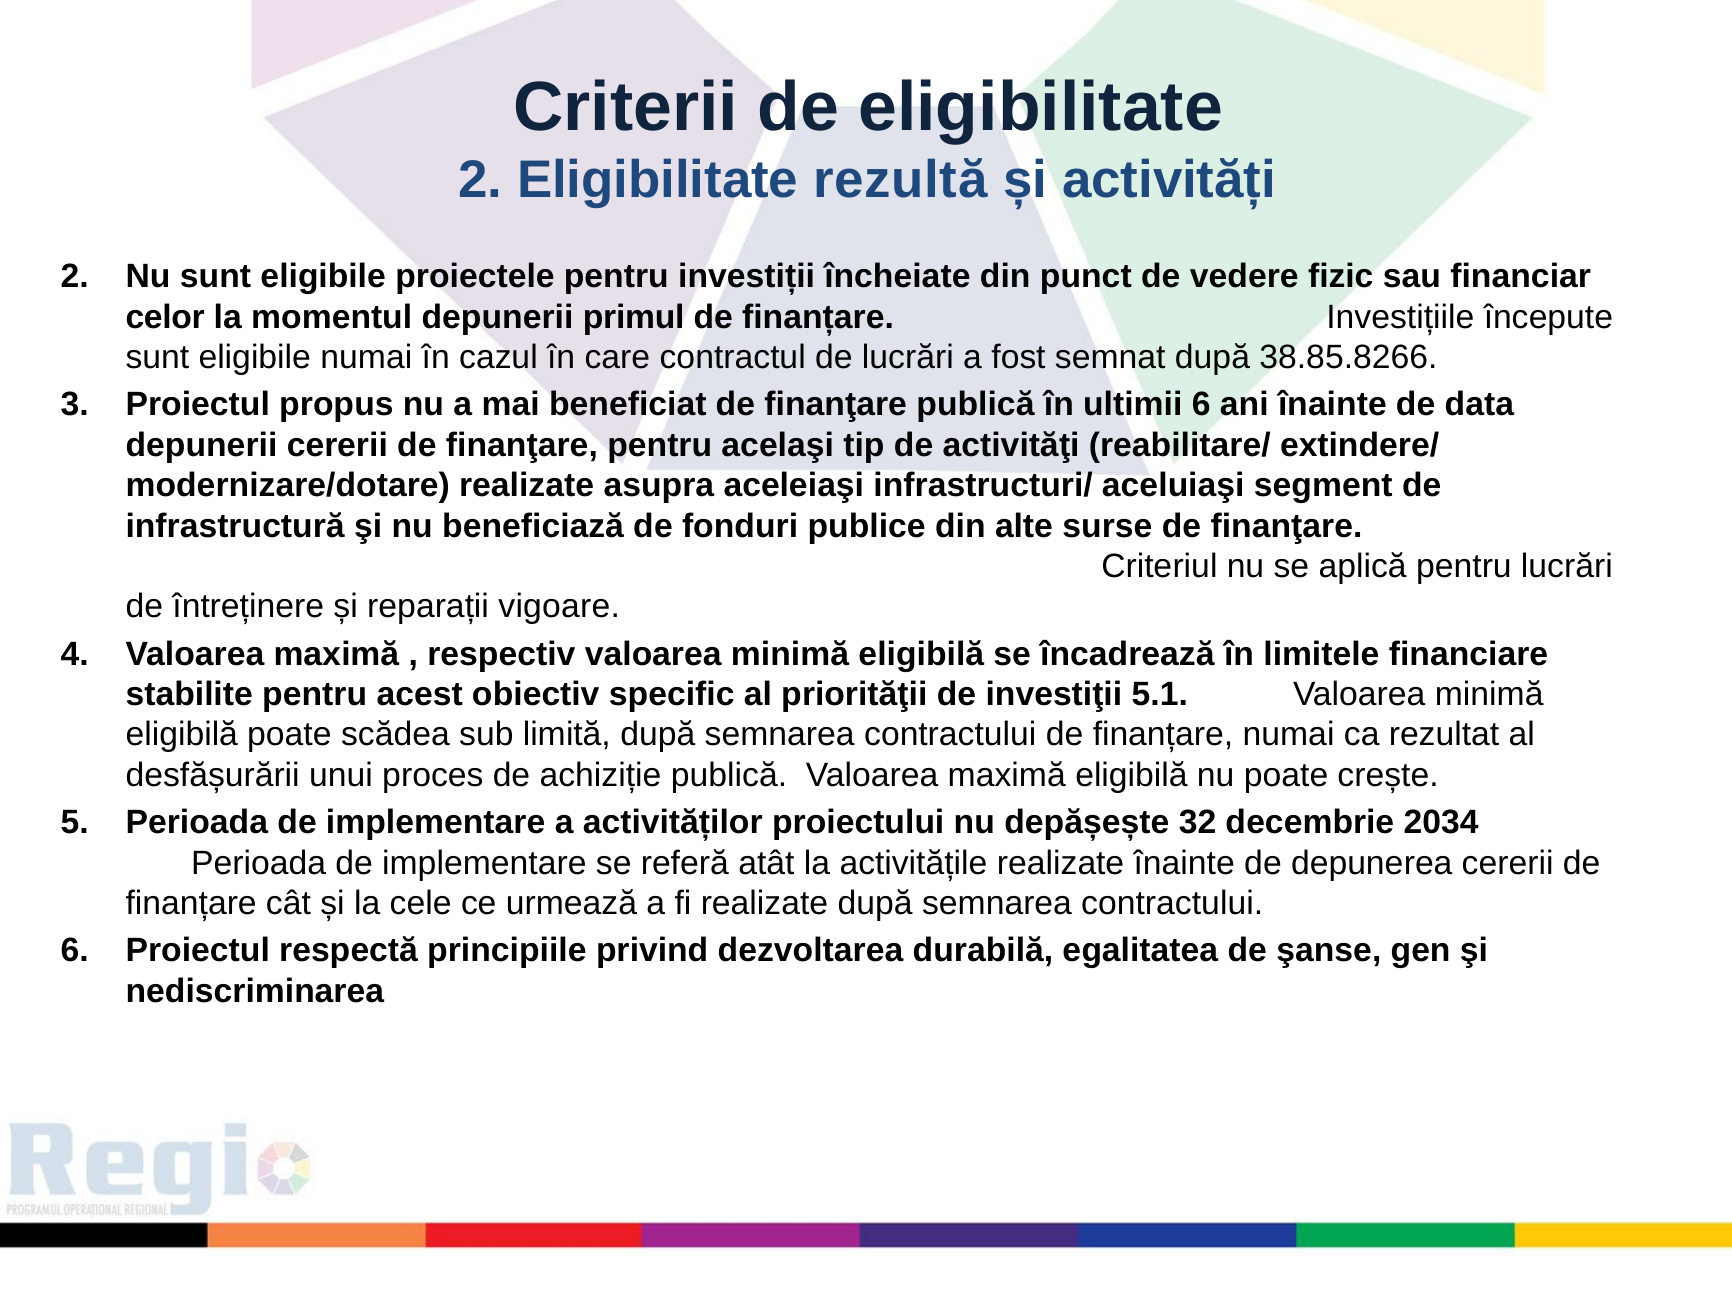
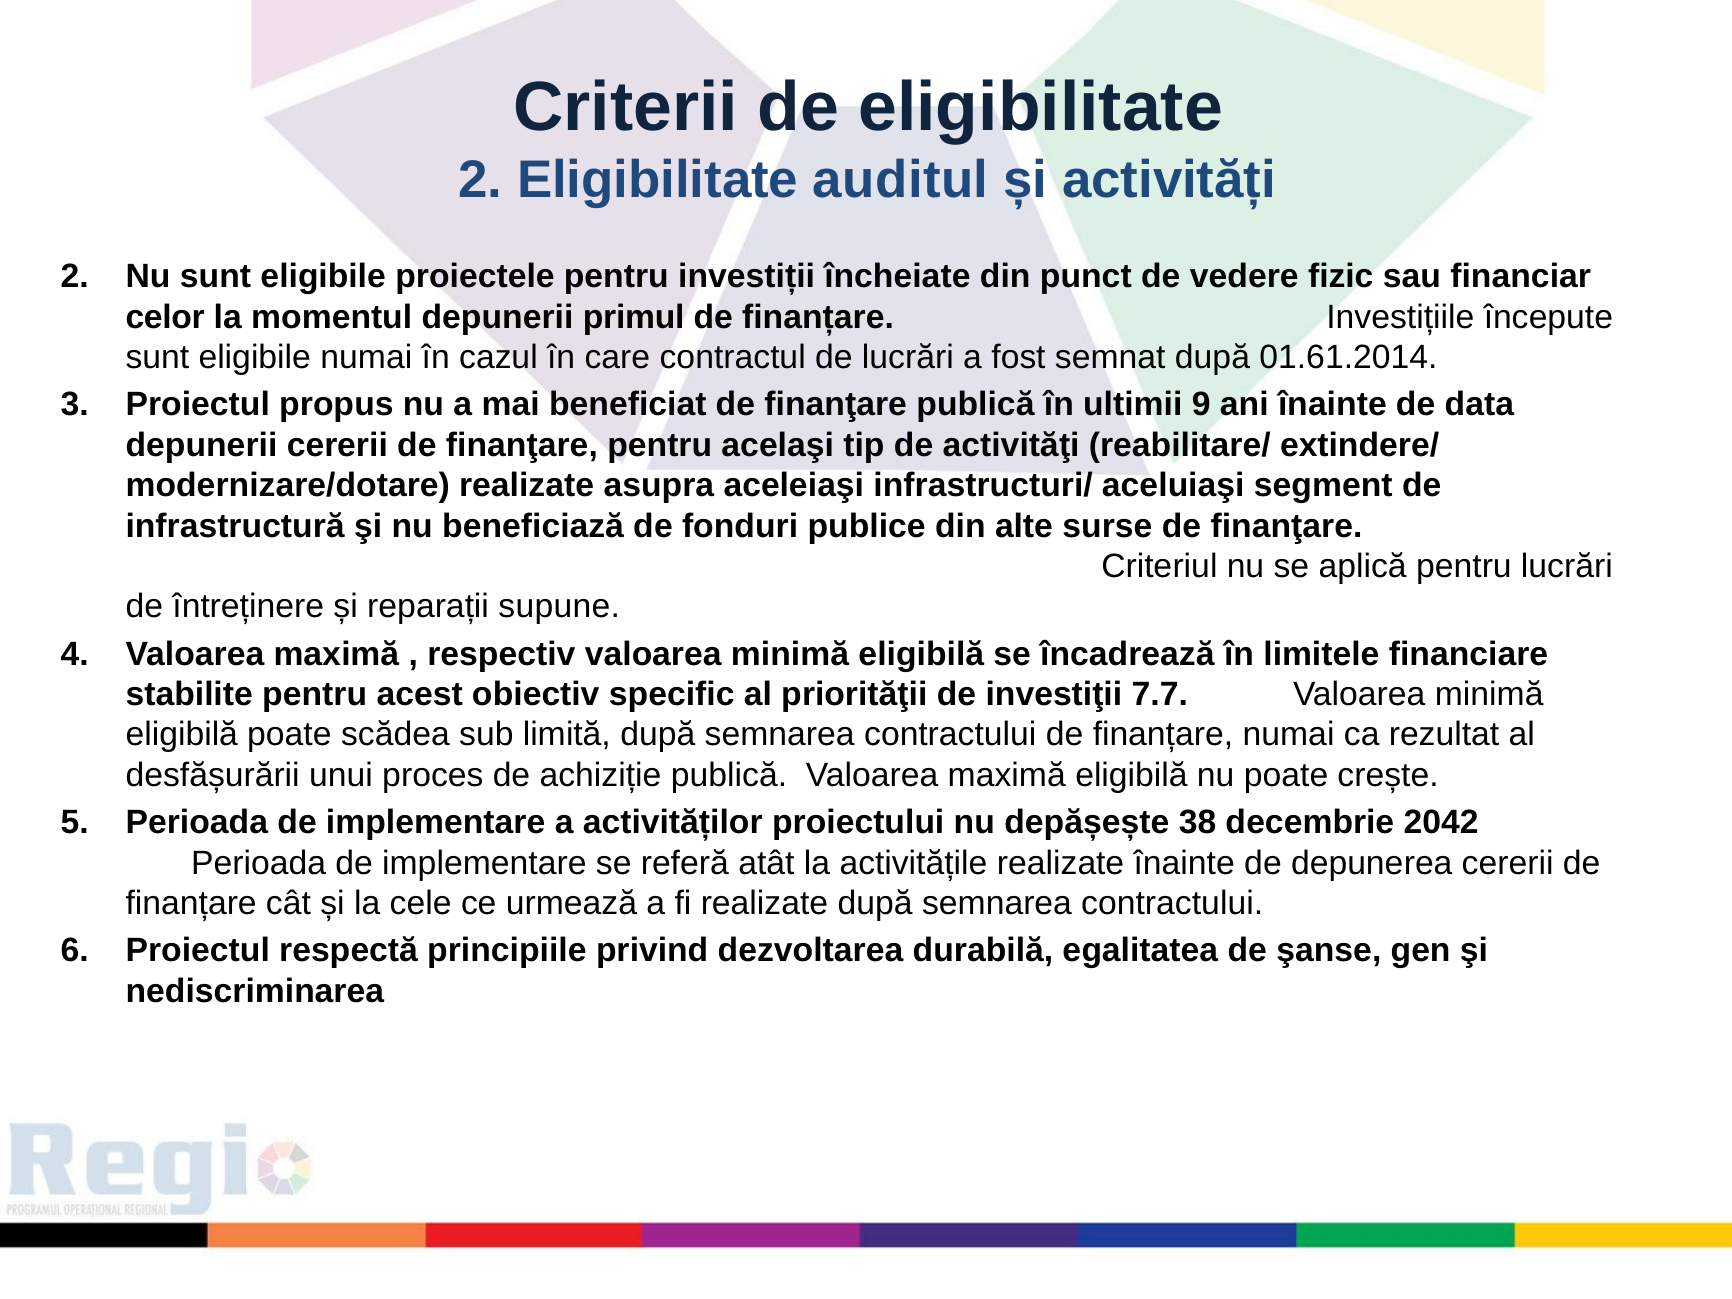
rezultă: rezultă -> auditul
38.85.8266: 38.85.8266 -> 01.61.2014
ultimii 6: 6 -> 9
vigoare: vigoare -> supune
5.1: 5.1 -> 7.7
32: 32 -> 38
2034: 2034 -> 2042
